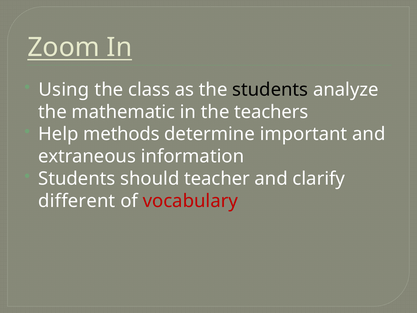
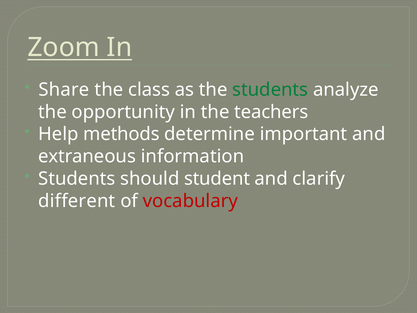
Using: Using -> Share
students at (270, 90) colour: black -> green
mathematic: mathematic -> opportunity
teacher: teacher -> student
